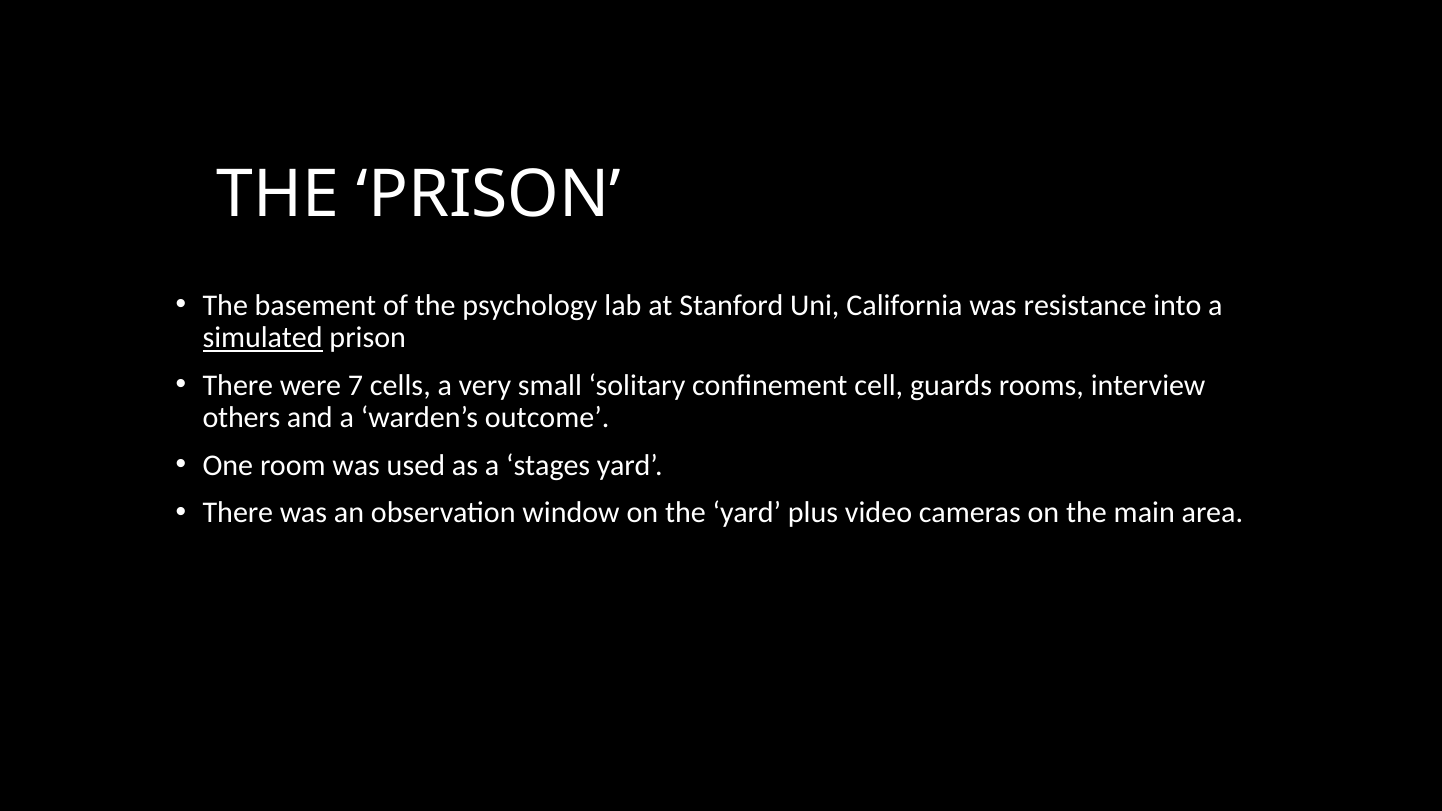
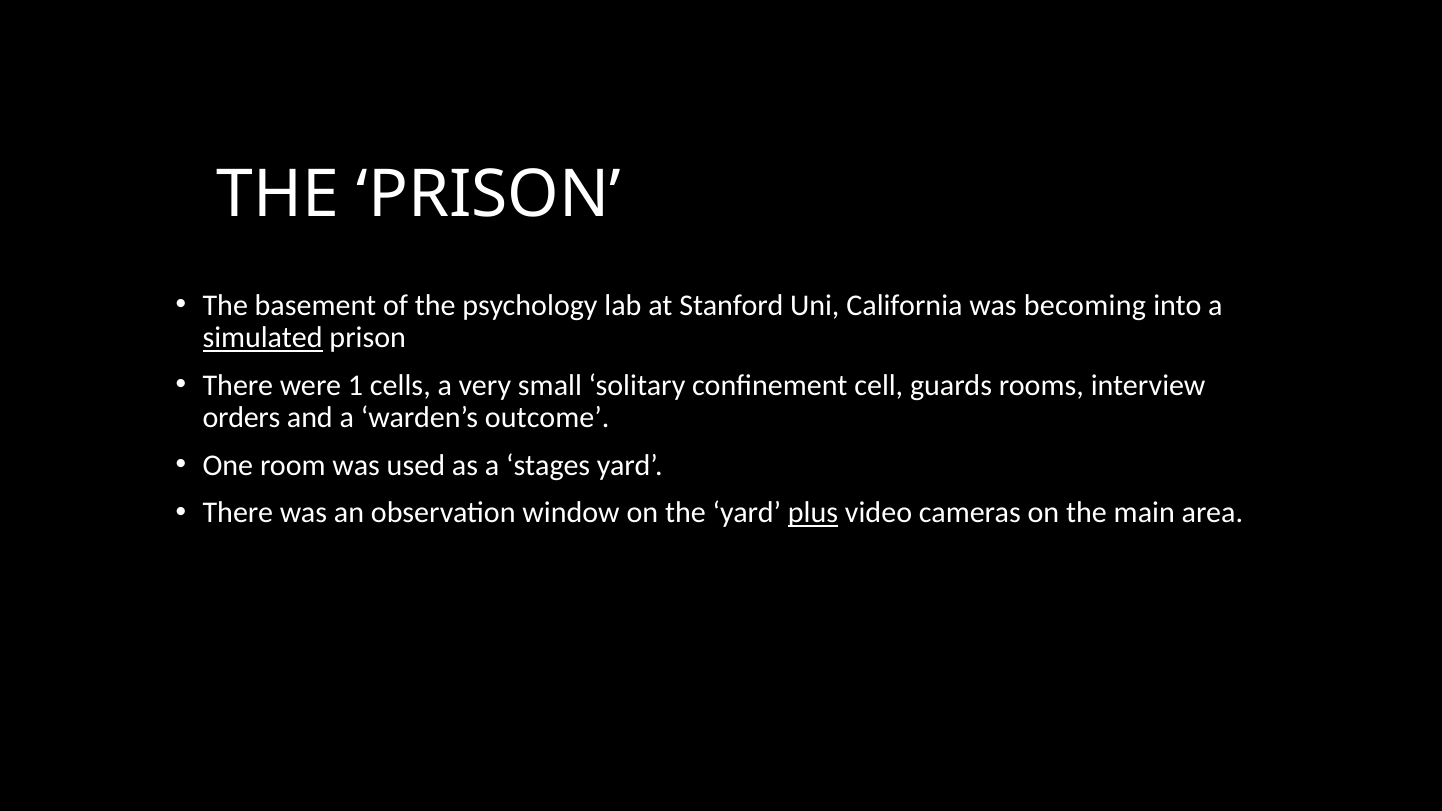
resistance: resistance -> becoming
7: 7 -> 1
others: others -> orders
plus underline: none -> present
